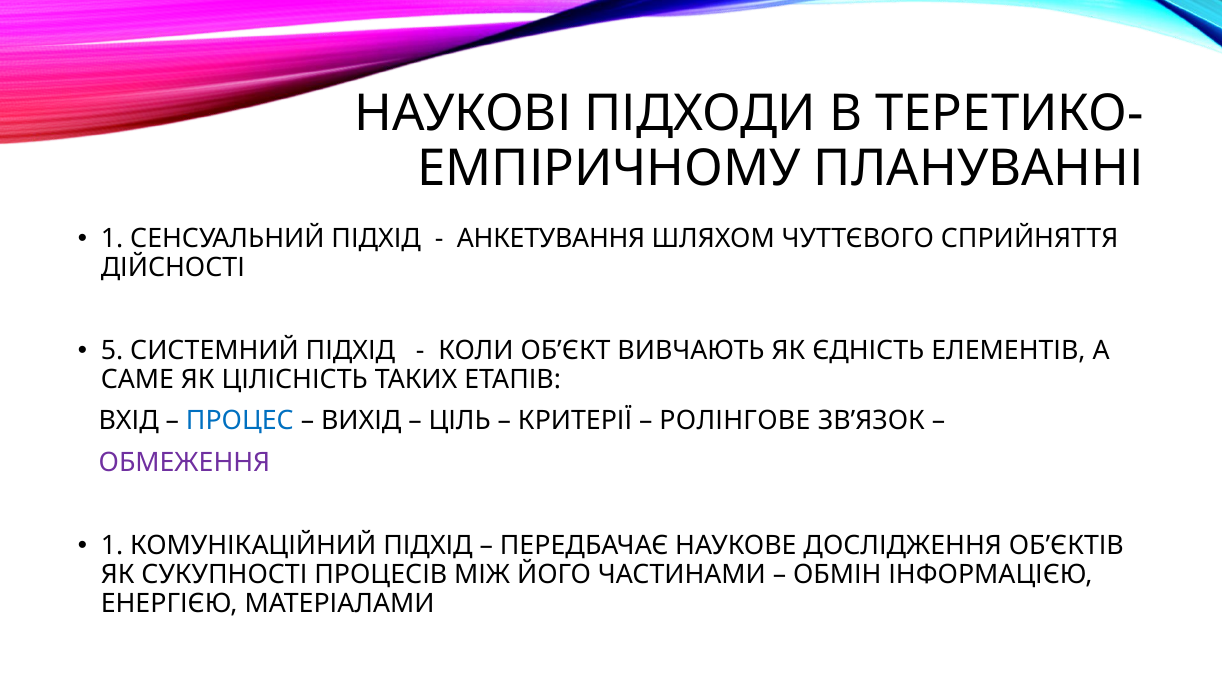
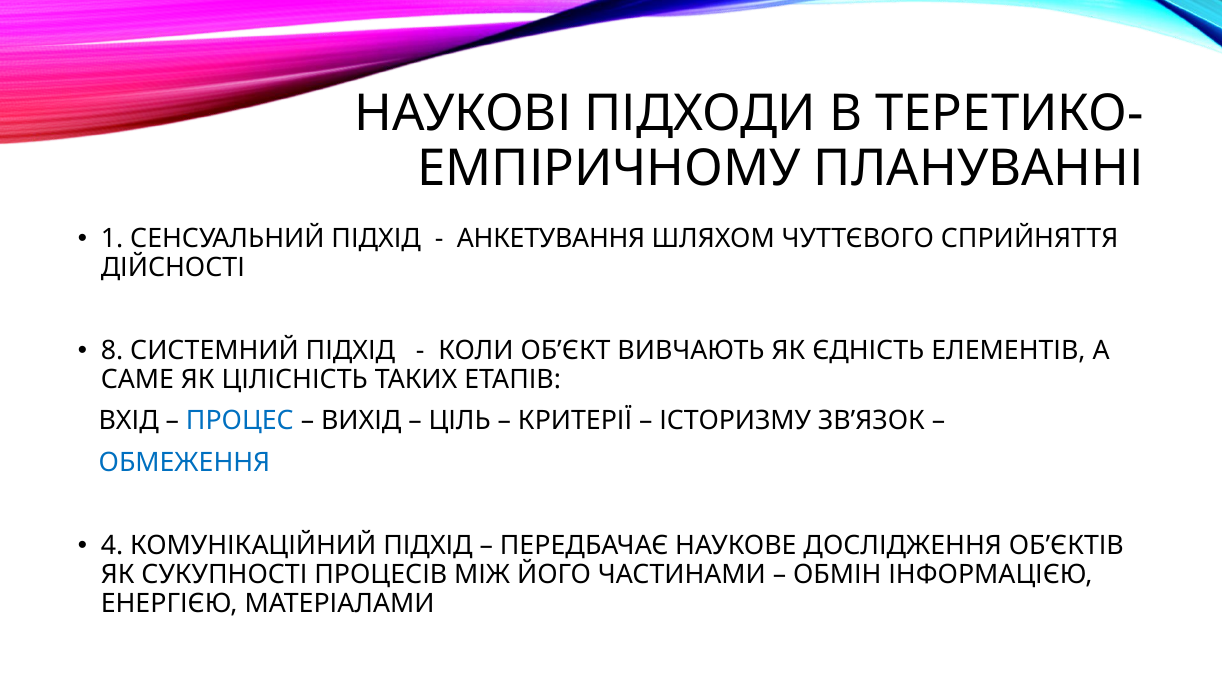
5: 5 -> 8
РОЛІНГОВЕ: РОЛІНГОВЕ -> ІСТОРИЗМУ
ОБМЕЖЕННЯ colour: purple -> blue
1 at (112, 546): 1 -> 4
